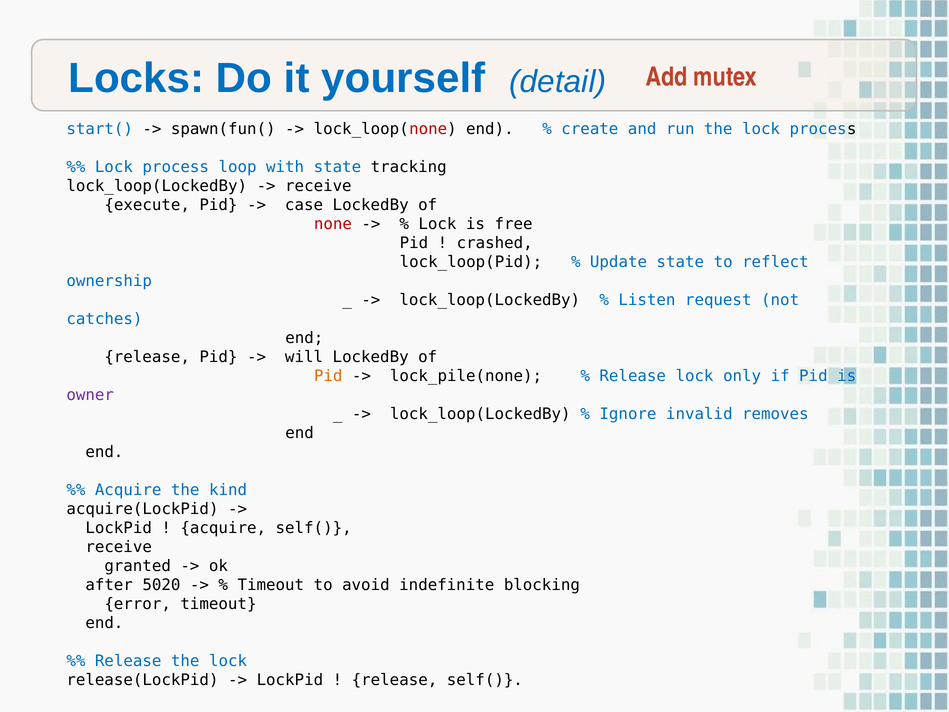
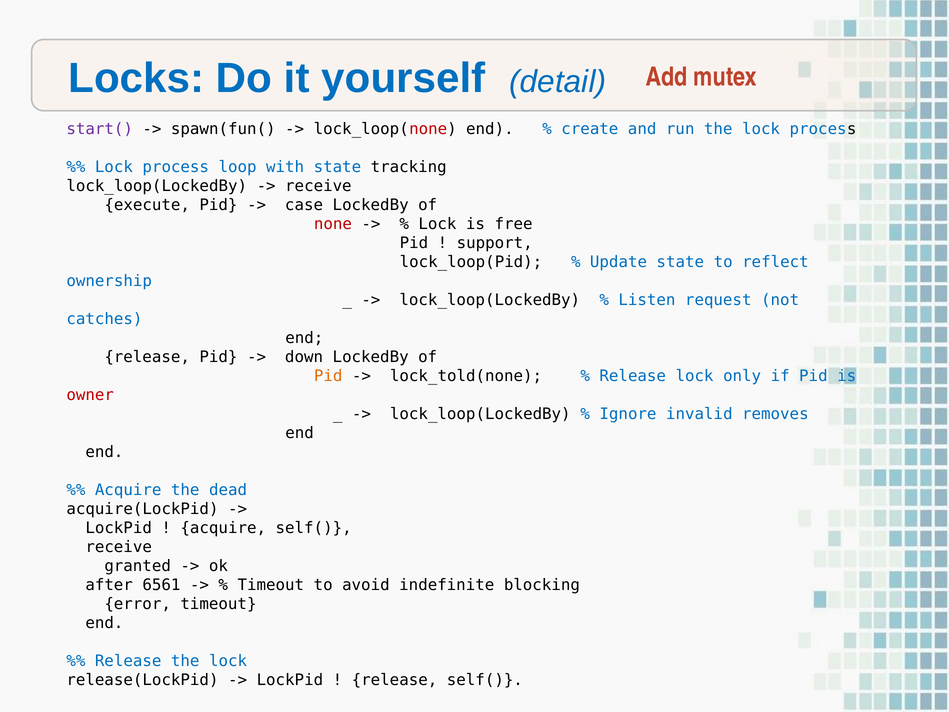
start( colour: blue -> purple
crashed: crashed -> support
will: will -> down
lock_pile(none: lock_pile(none -> lock_told(none
owner colour: purple -> red
kind: kind -> dead
5020: 5020 -> 6561
